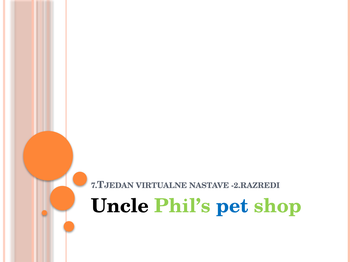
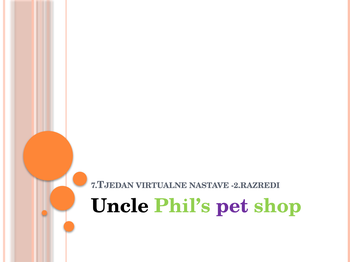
pet colour: blue -> purple
